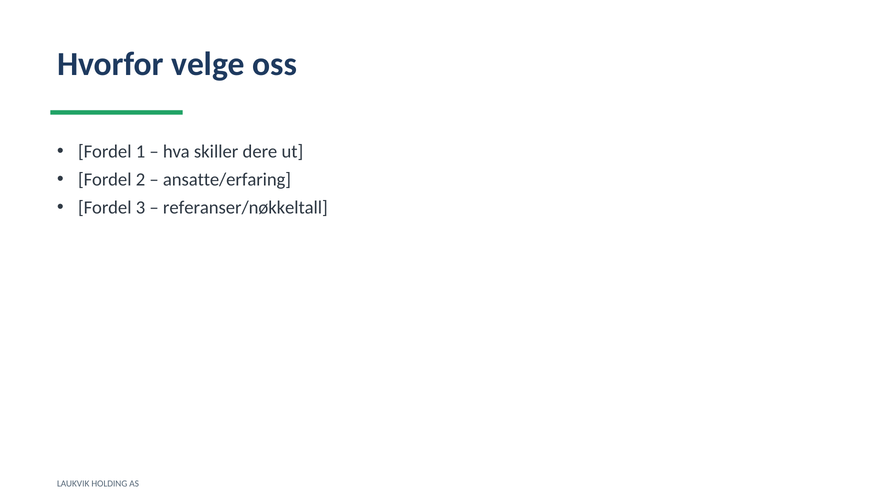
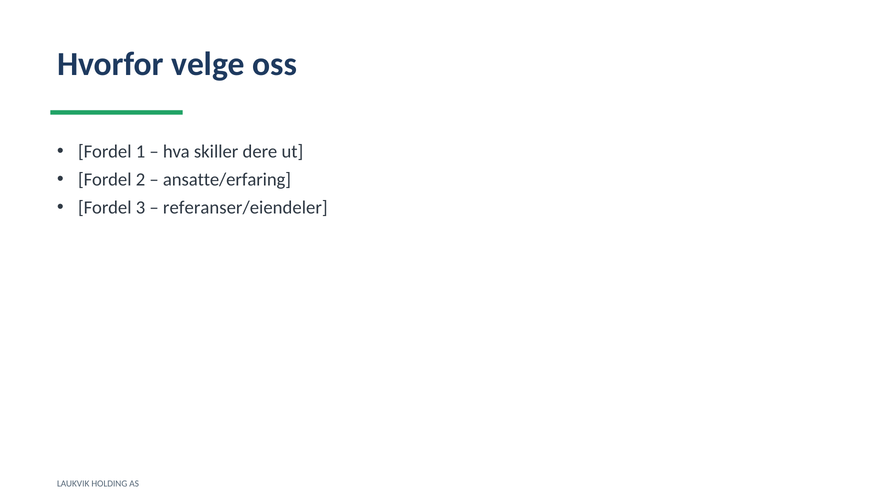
referanser/nøkkeltall: referanser/nøkkeltall -> referanser/eiendeler
